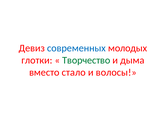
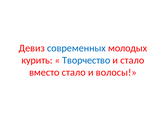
глотки: глотки -> курить
Творчество colour: green -> blue
и дыма: дыма -> стало
